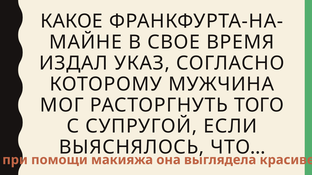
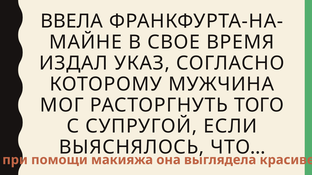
КАКОЕ: КАКОЕ -> ВВЕЛА
